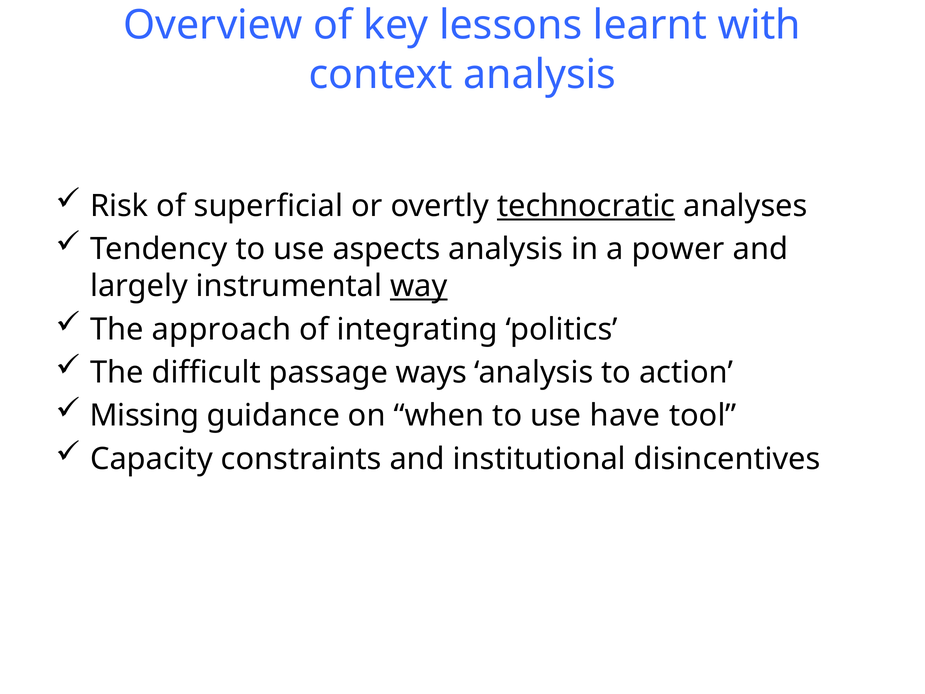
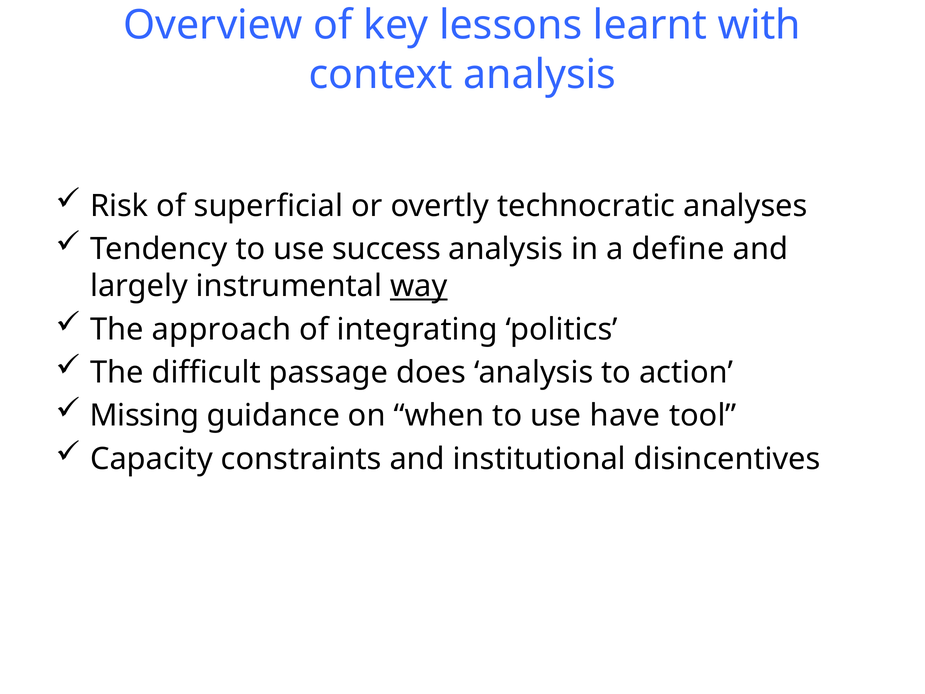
technocratic underline: present -> none
aspects: aspects -> success
power: power -> define
ways: ways -> does
